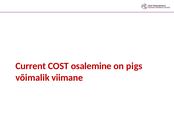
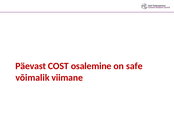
Current: Current -> Päevast
pigs: pigs -> safe
